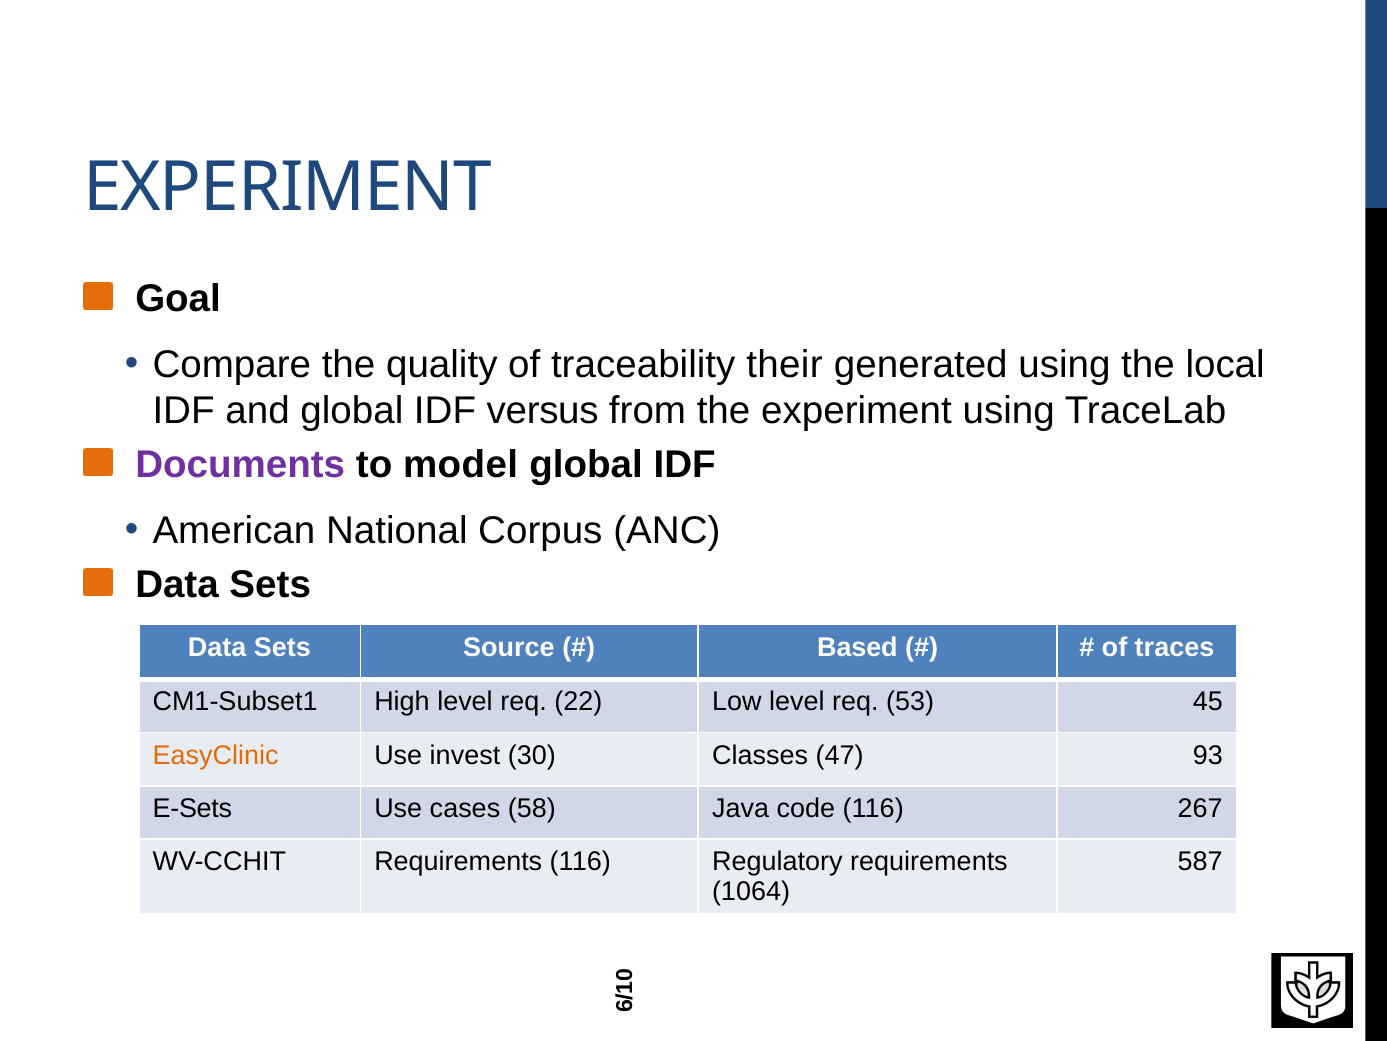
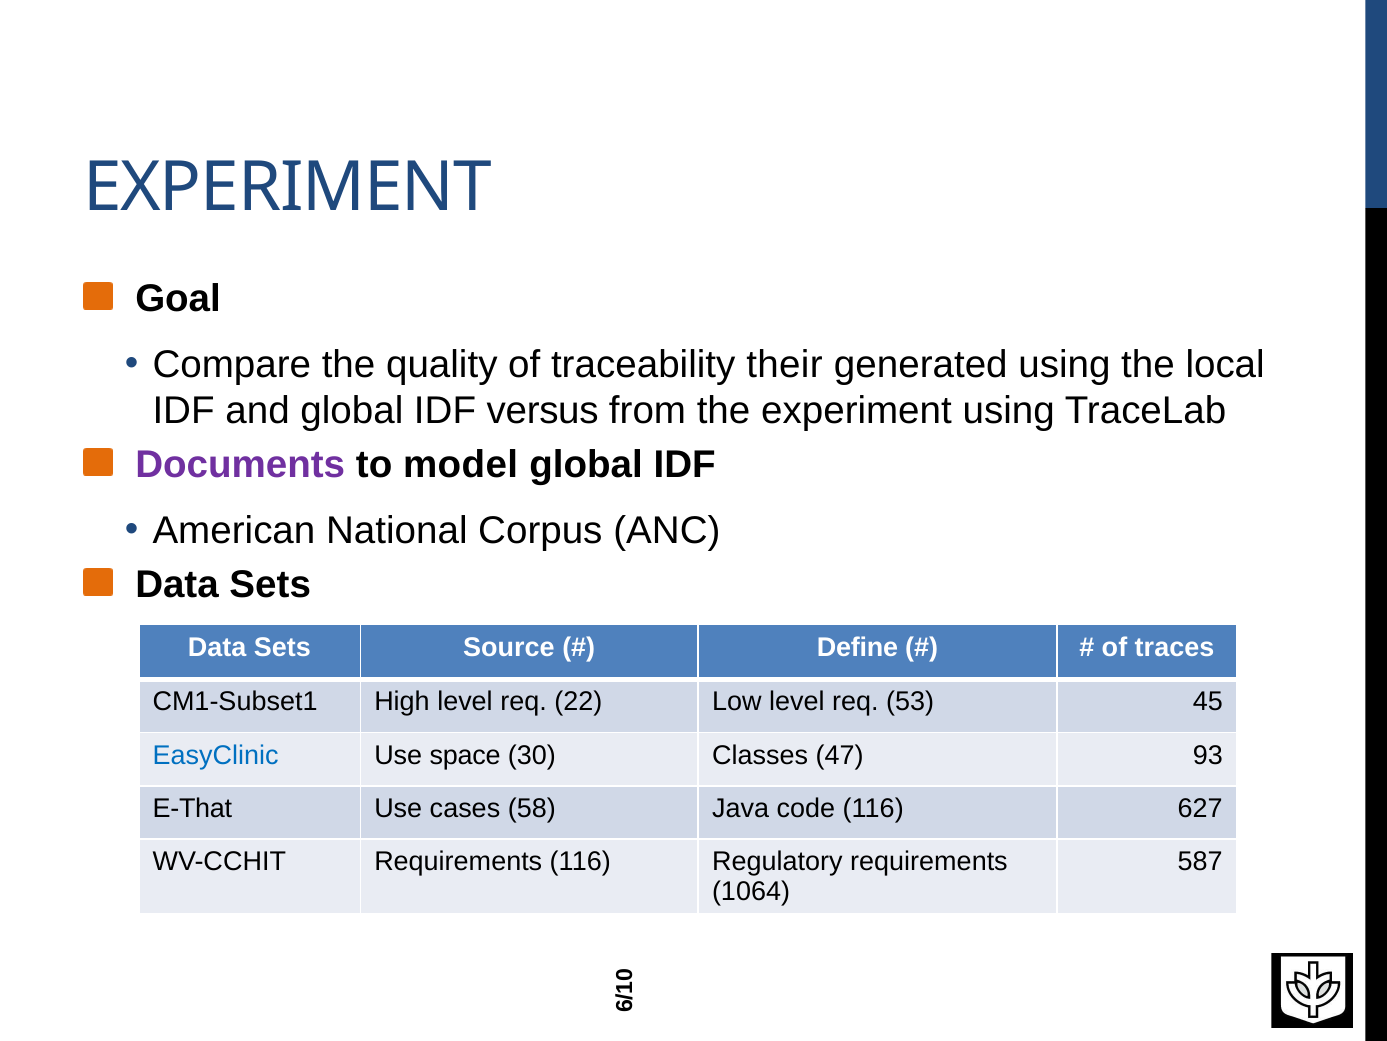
Based: Based -> Define
EasyClinic colour: orange -> blue
invest: invest -> space
E-Sets: E-Sets -> E-That
267: 267 -> 627
